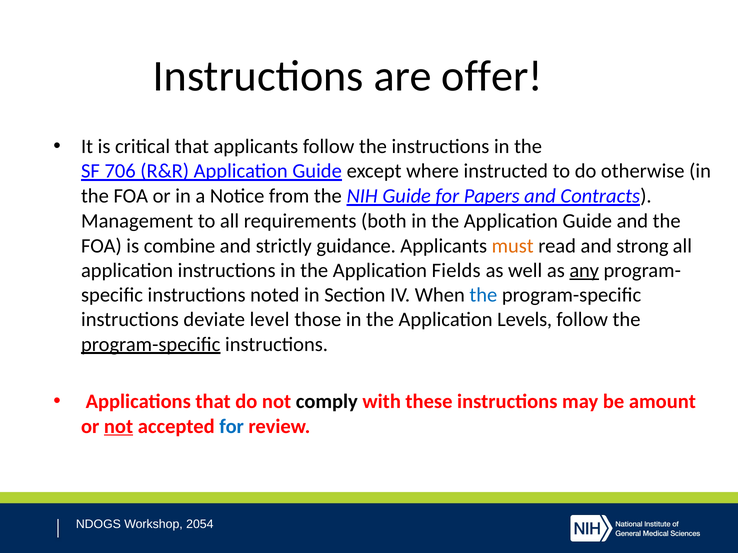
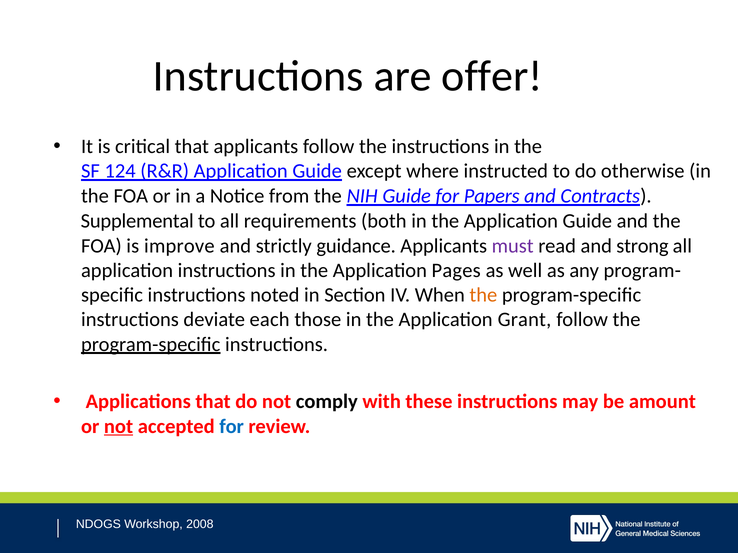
706: 706 -> 124
Management: Management -> Supplemental
combine: combine -> improve
must colour: orange -> purple
Fields: Fields -> Pages
any underline: present -> none
the at (483, 295) colour: blue -> orange
level: level -> each
Levels: Levels -> Grant
2054: 2054 -> 2008
